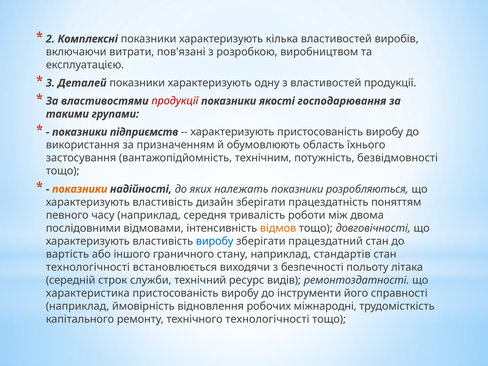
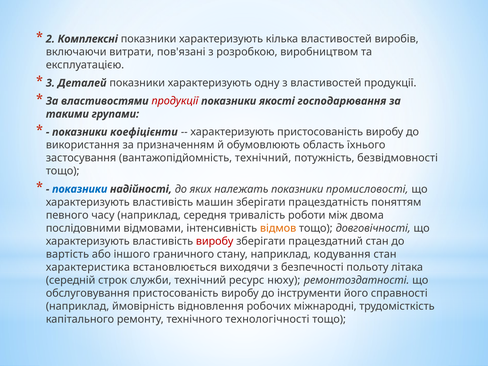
підприємств: підприємств -> коефіцієнти
вантажопідйомність технічним: технічним -> технічний
показники at (80, 189) colour: orange -> blue
розробляються: розробляються -> промисловості
дизайн: дизайн -> машин
виробу at (215, 241) colour: blue -> red
стандартів: стандартів -> кодування
технологічності at (88, 267): технологічності -> характеристика
видів: видів -> нюху
характеристика: характеристика -> обслуговування
